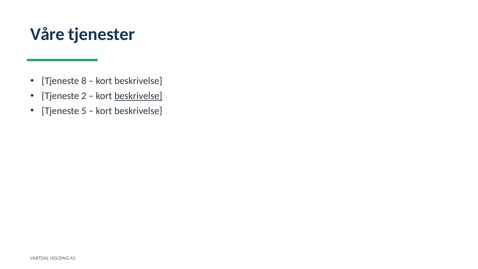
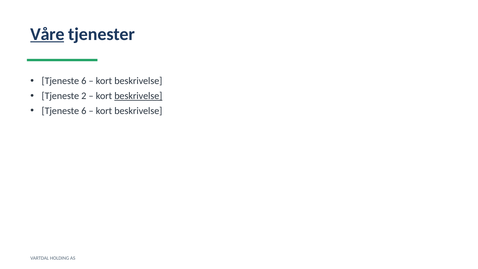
Våre underline: none -> present
8 at (84, 81): 8 -> 6
5 at (84, 111): 5 -> 6
